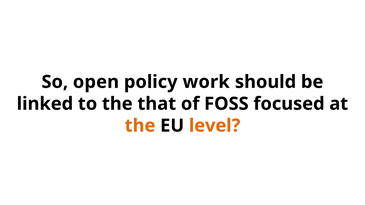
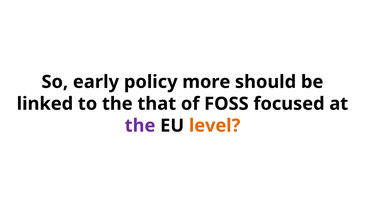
open: open -> early
work: work -> more
the at (140, 126) colour: orange -> purple
